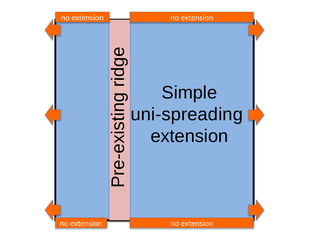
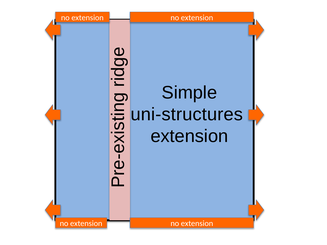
uni-spreading: uni-spreading -> uni-structures
